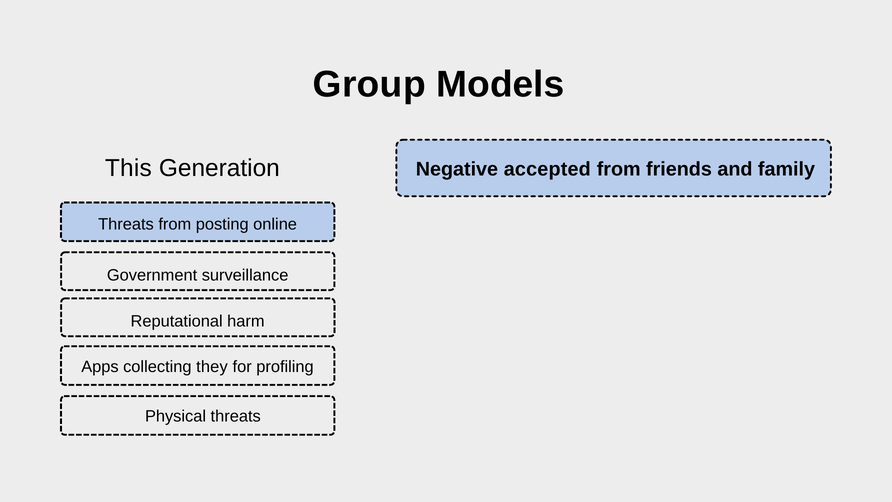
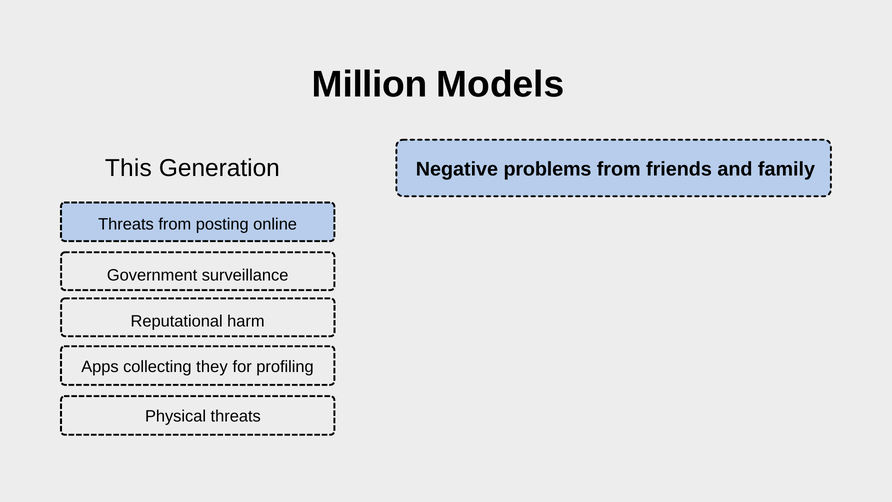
Group: Group -> Million
accepted: accepted -> problems
